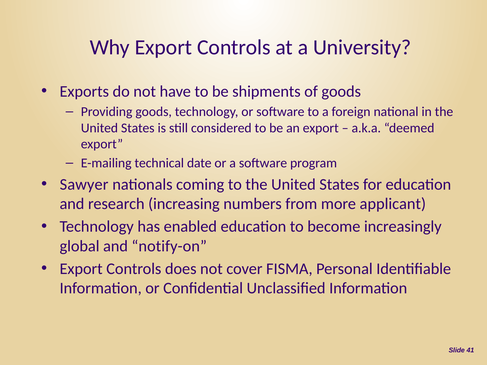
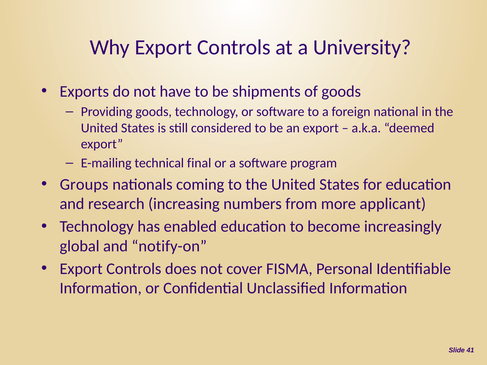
date: date -> final
Sawyer: Sawyer -> Groups
